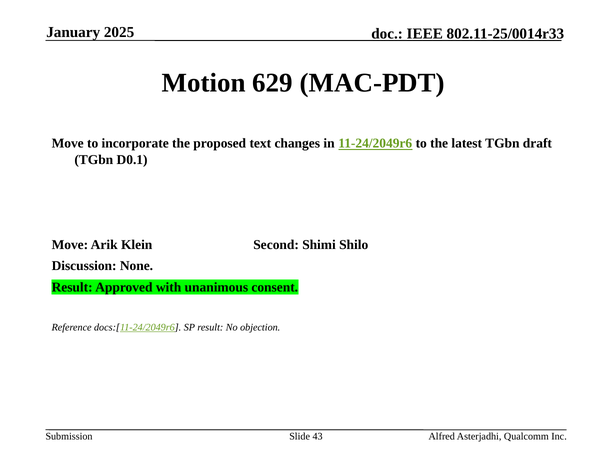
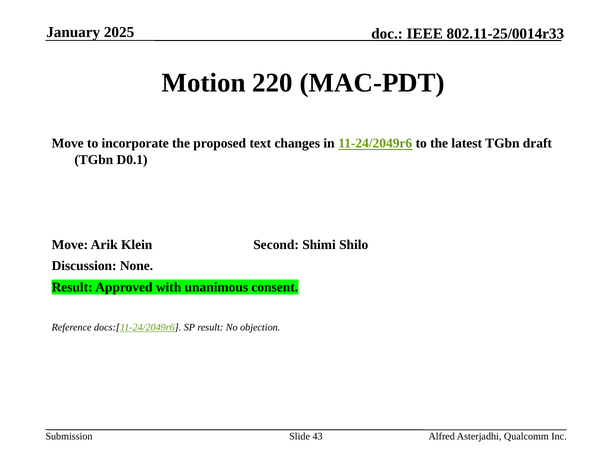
629: 629 -> 220
